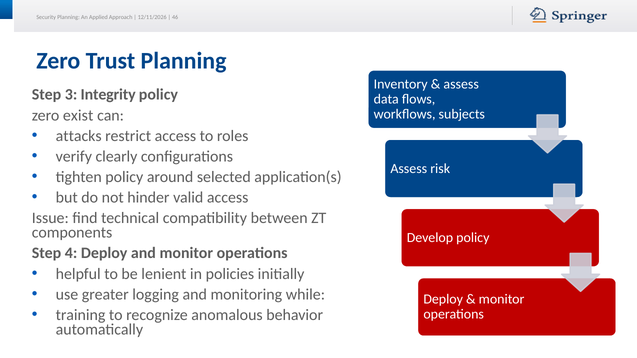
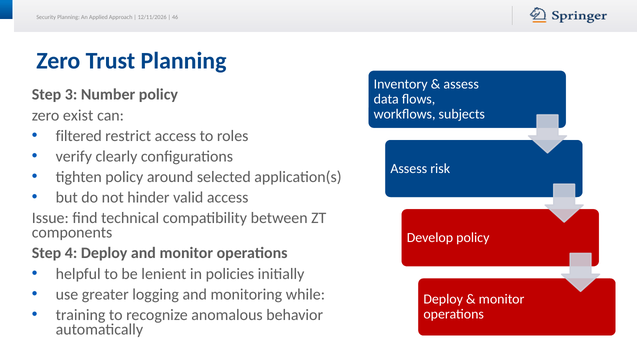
Integrity: Integrity -> Number
attacks: attacks -> filtered
